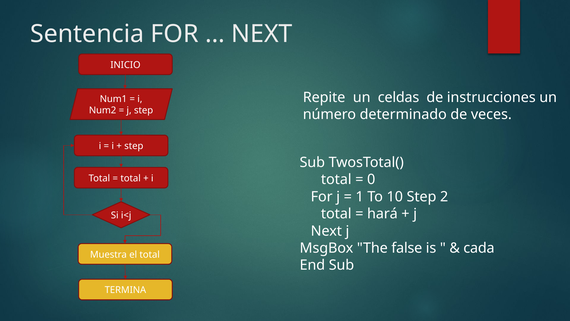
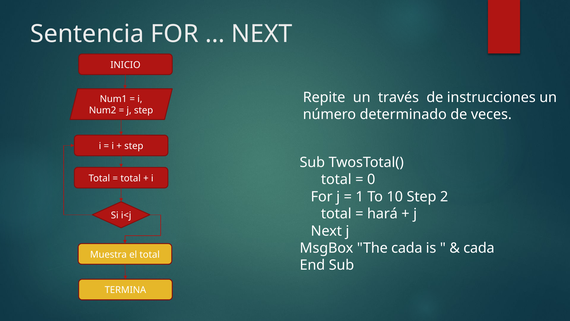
celdas: celdas -> través
The false: false -> cada
